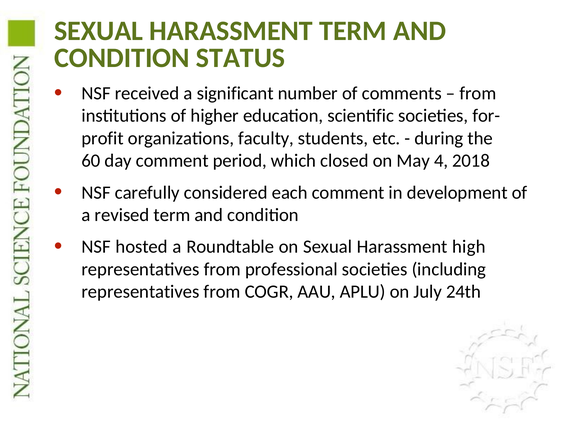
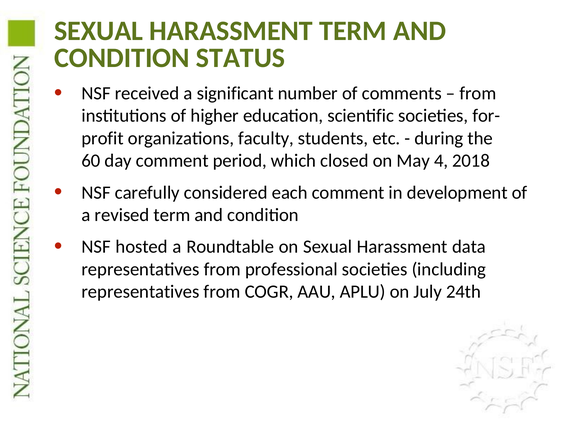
high: high -> data
